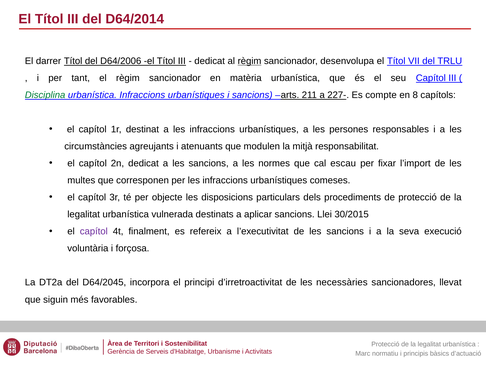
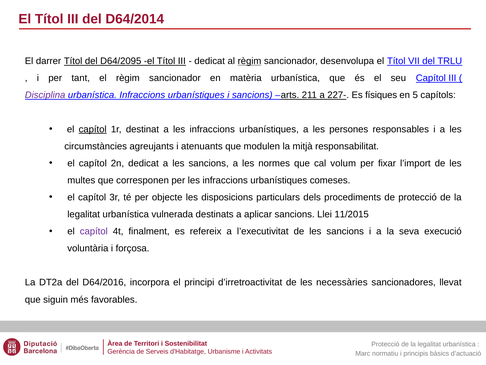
D64/2006: D64/2006 -> D64/2095
Disciplina colour: green -> purple
compte: compte -> físiques
8: 8 -> 5
capítol at (93, 129) underline: none -> present
escau: escau -> volum
30/2015: 30/2015 -> 11/2015
D64/2045: D64/2045 -> D64/2016
